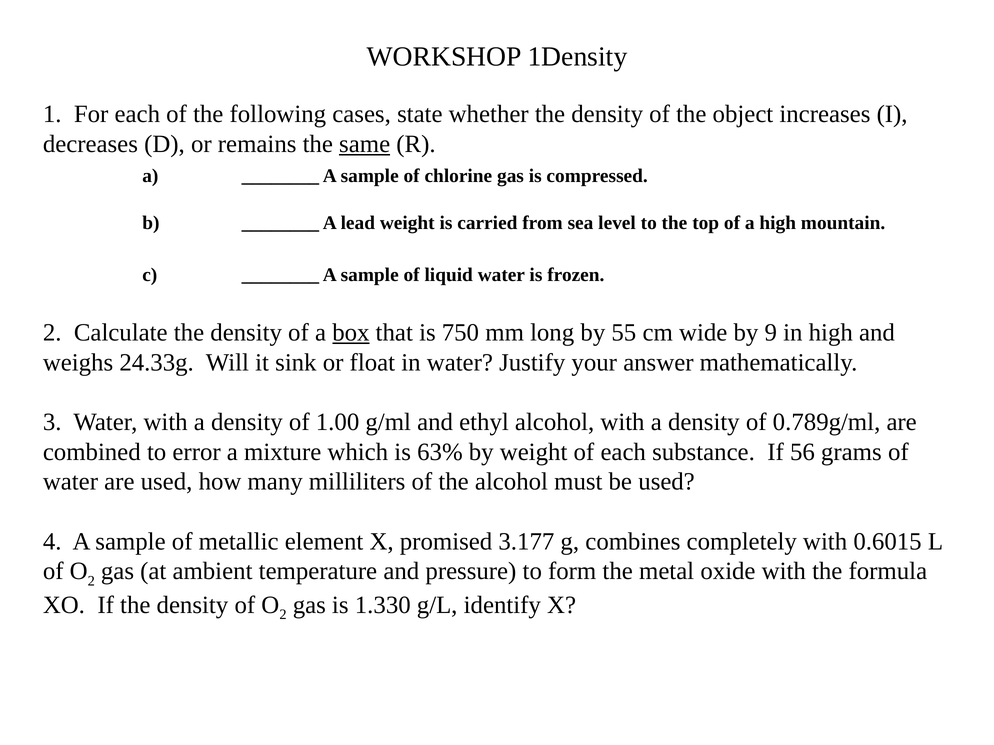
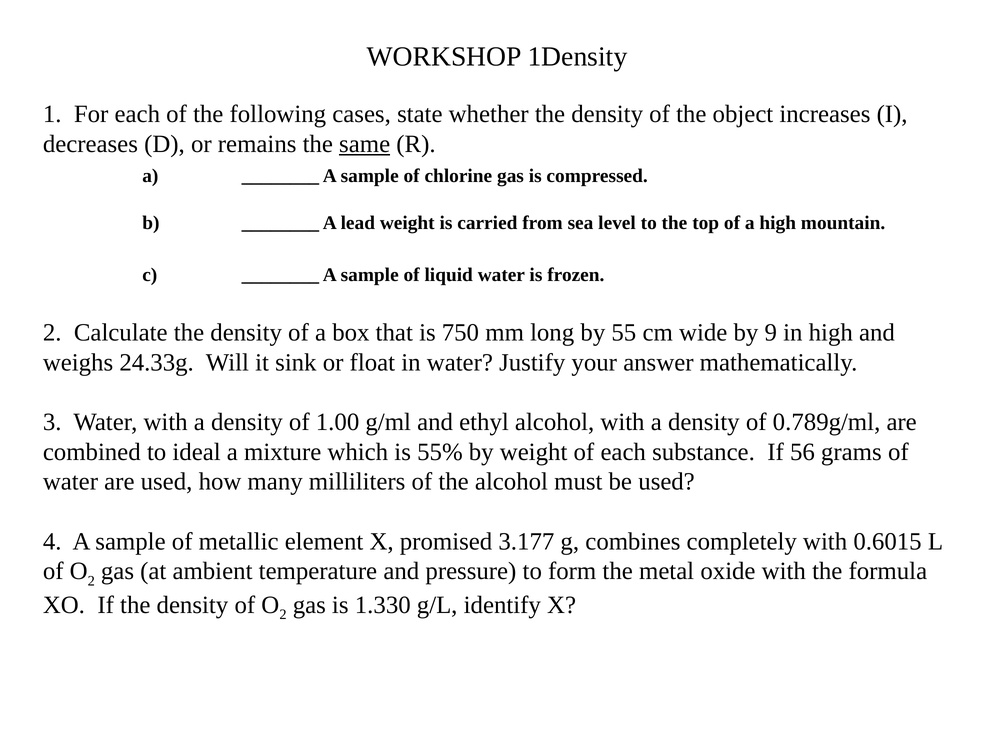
box underline: present -> none
error: error -> ideal
63%: 63% -> 55%
